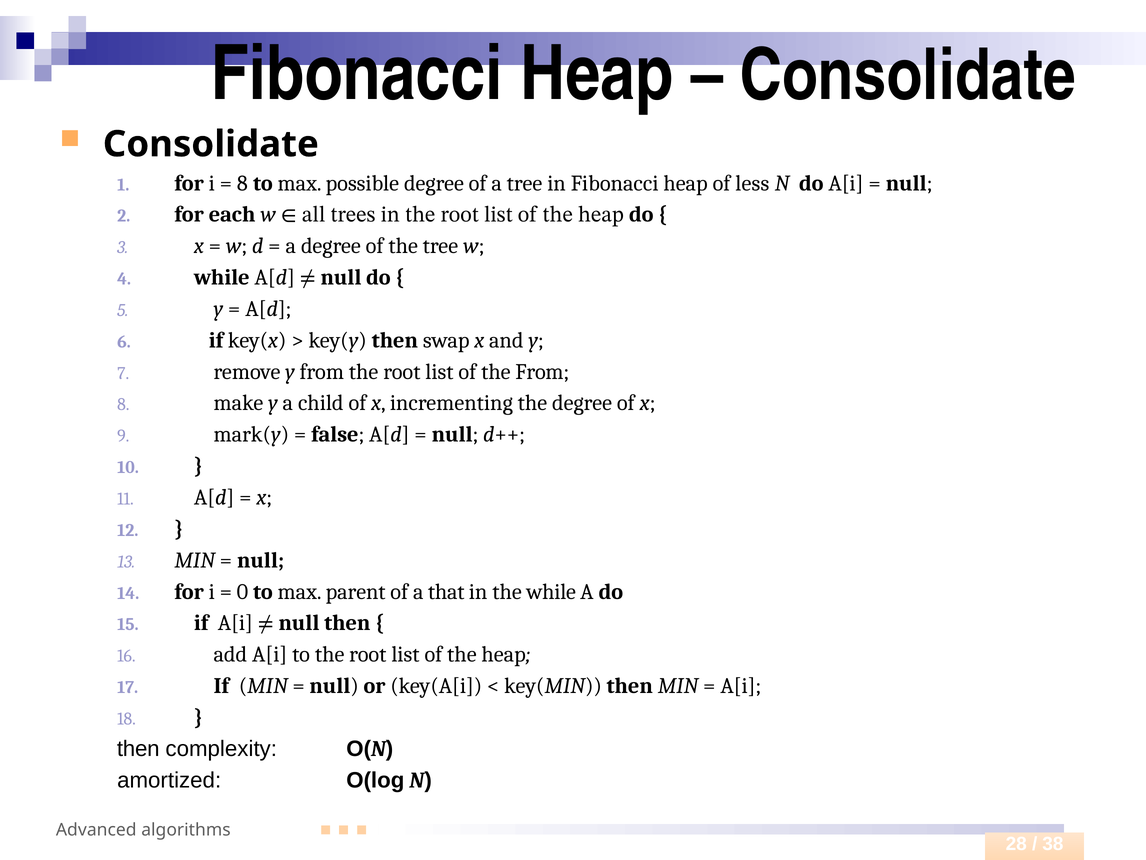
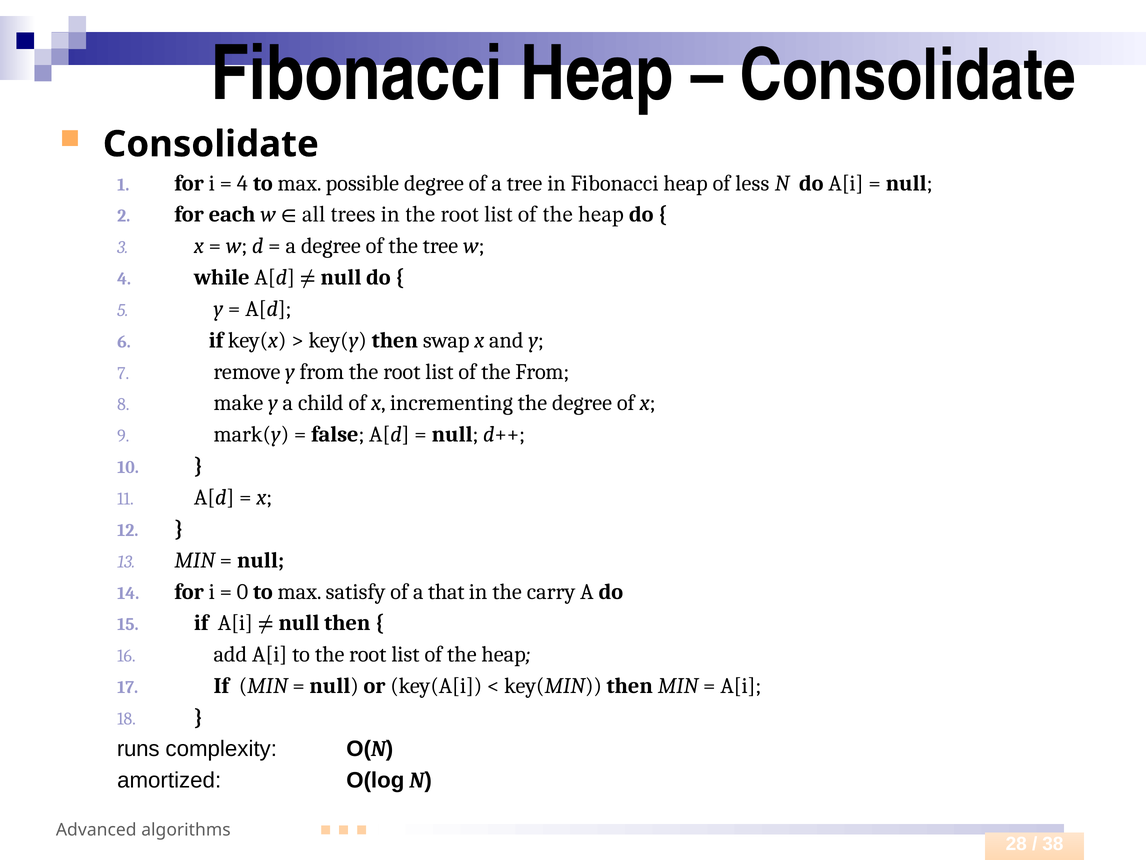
8 at (242, 183): 8 -> 4
parent: parent -> satisfy
the while: while -> carry
then at (138, 748): then -> runs
